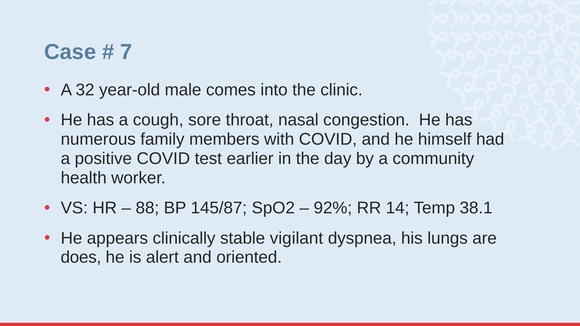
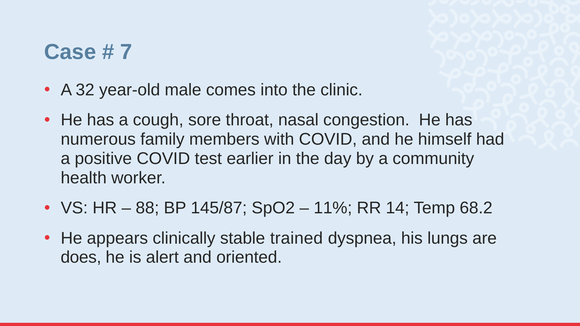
92%: 92% -> 11%
38.1: 38.1 -> 68.2
vigilant: vigilant -> trained
